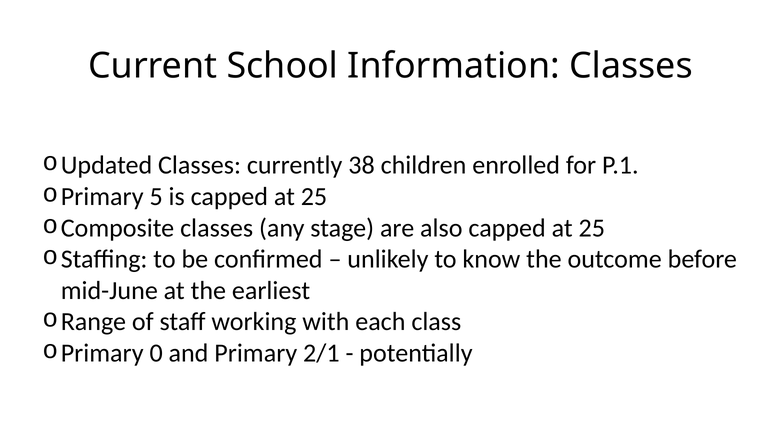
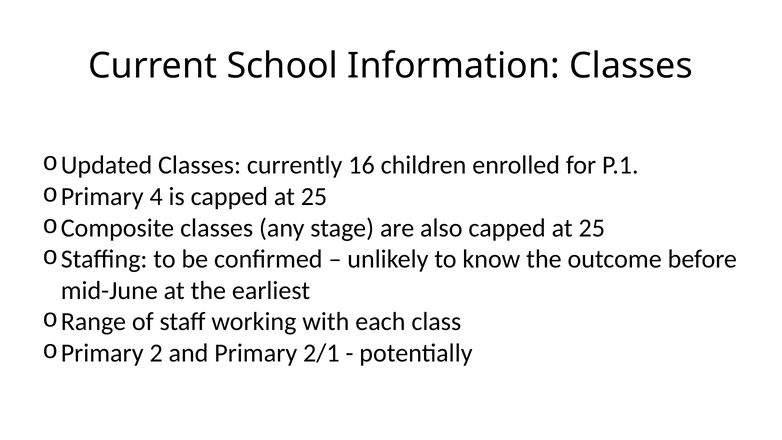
38: 38 -> 16
5: 5 -> 4
0: 0 -> 2
